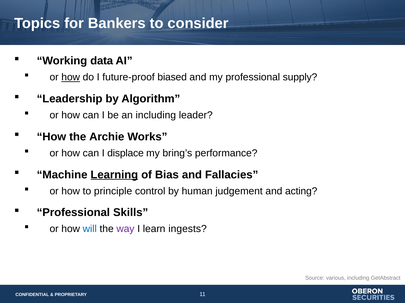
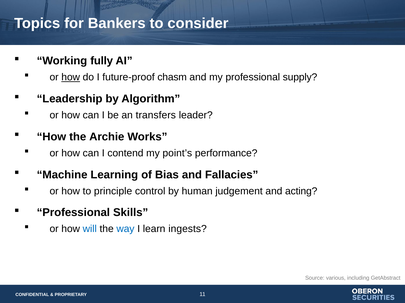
data: data -> fully
biased: biased -> chasm
an including: including -> transfers
displace: displace -> contend
bring’s: bring’s -> point’s
Learning underline: present -> none
way colour: purple -> blue
